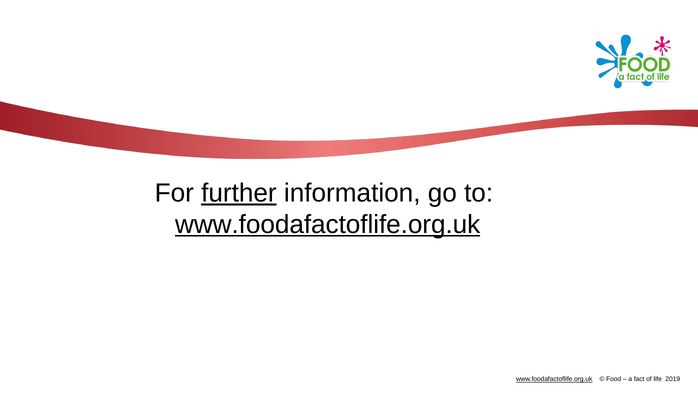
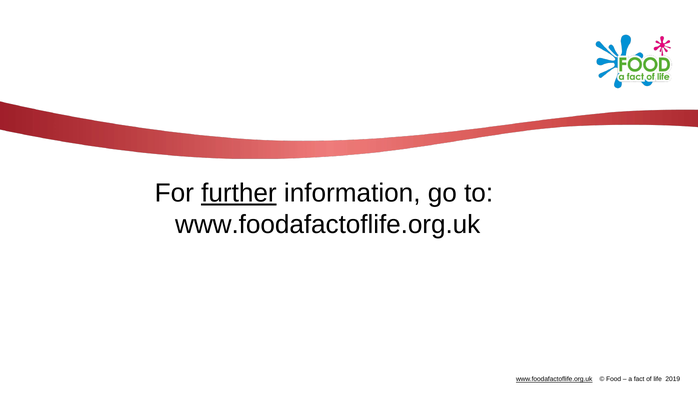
www.foodafactoflife.org.uk at (328, 224) underline: present -> none
